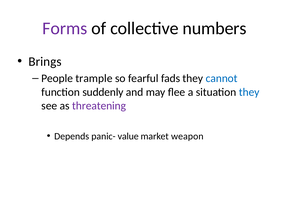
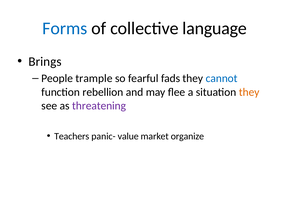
Forms colour: purple -> blue
numbers: numbers -> language
suddenly: suddenly -> rebellion
they at (249, 92) colour: blue -> orange
Depends: Depends -> Teachers
weapon: weapon -> organize
